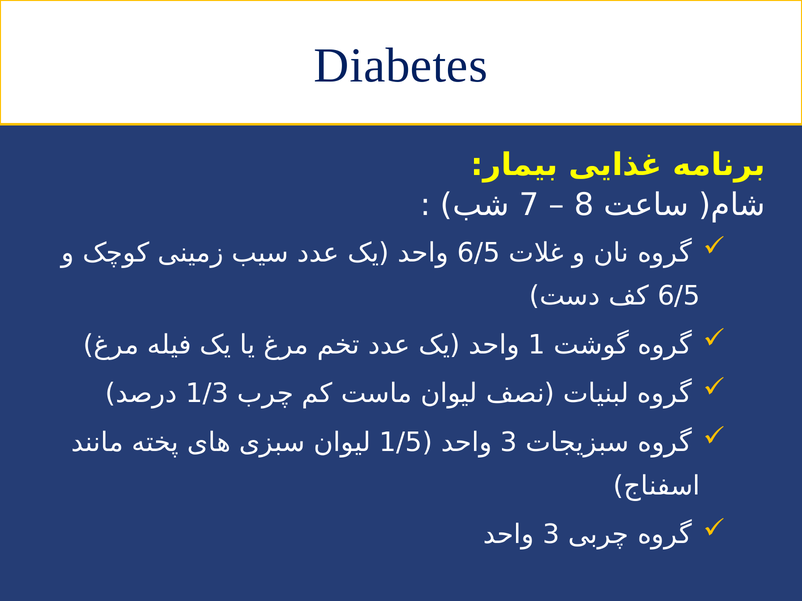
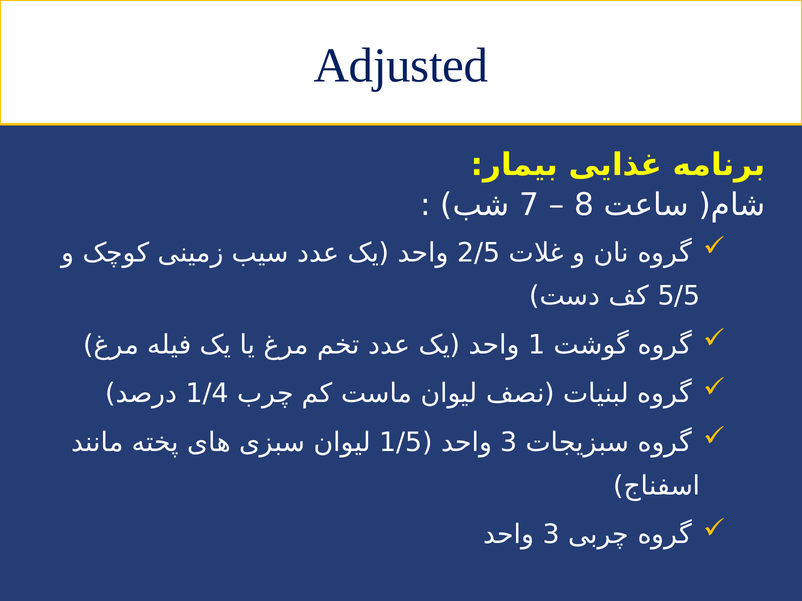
Diabetes: Diabetes -> Adjusted
6/5 at (479, 253): 6/5 -> 2/5
6/5 at (679, 296): 6/5 -> 5/5
1/3: 1/3 -> 1/4
